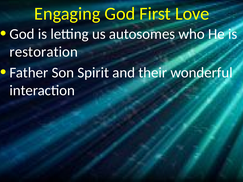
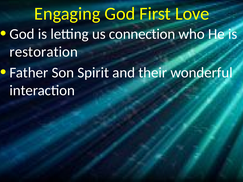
autosomes: autosomes -> connection
